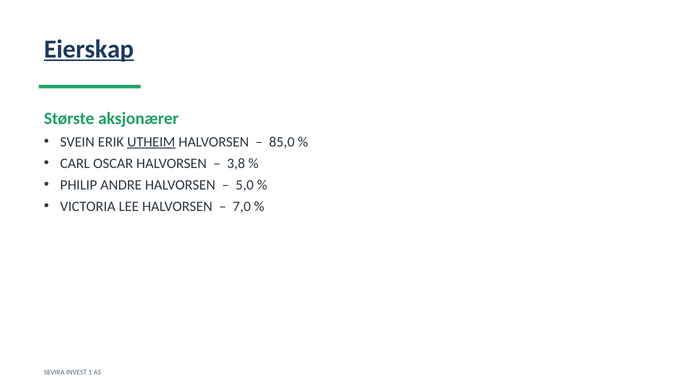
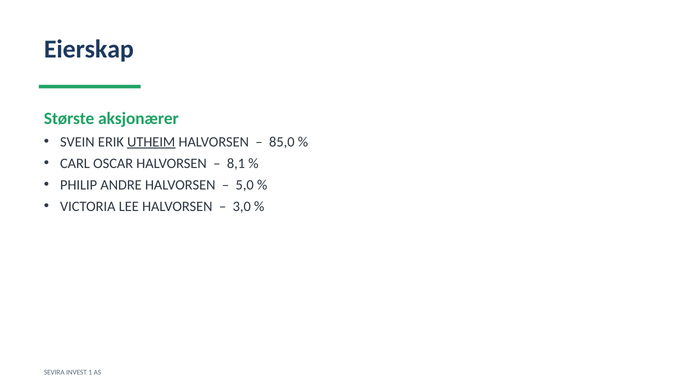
Eierskap underline: present -> none
3,8: 3,8 -> 8,1
7,0: 7,0 -> 3,0
